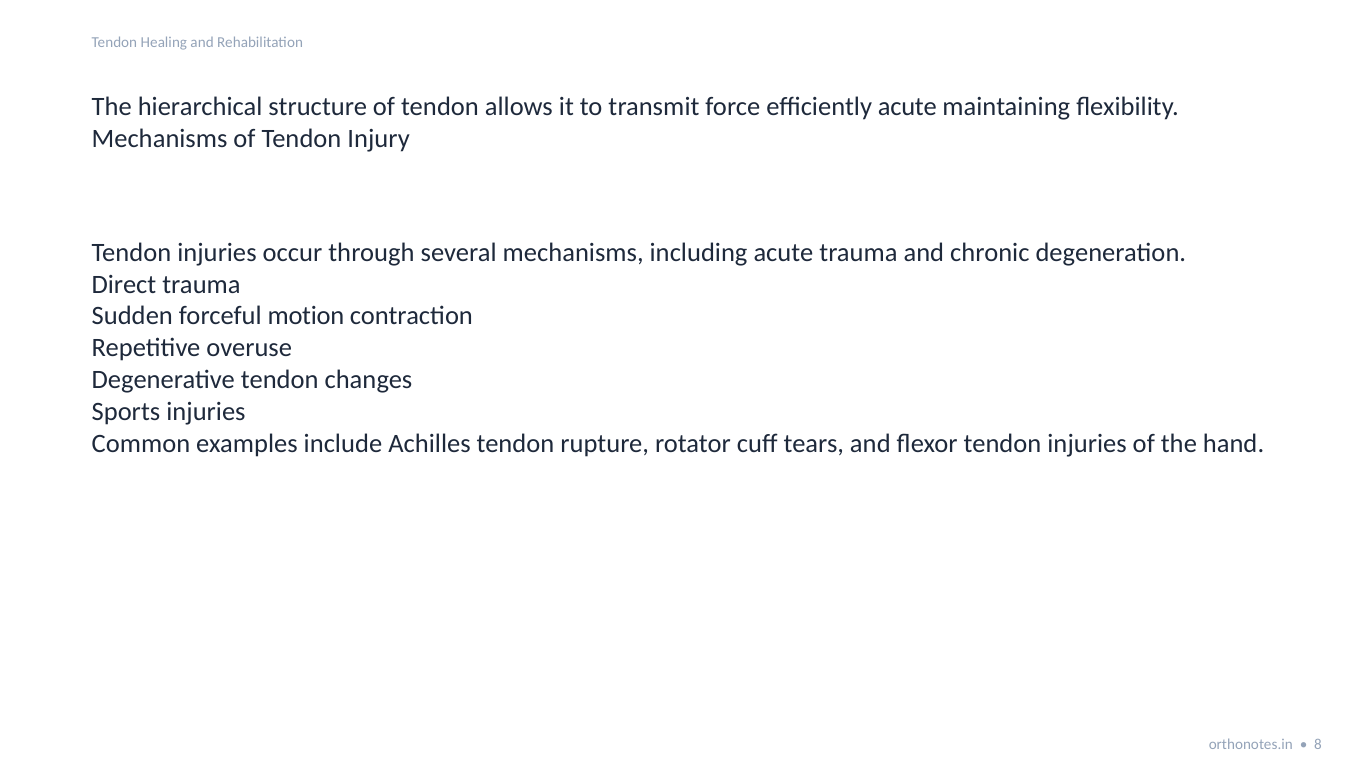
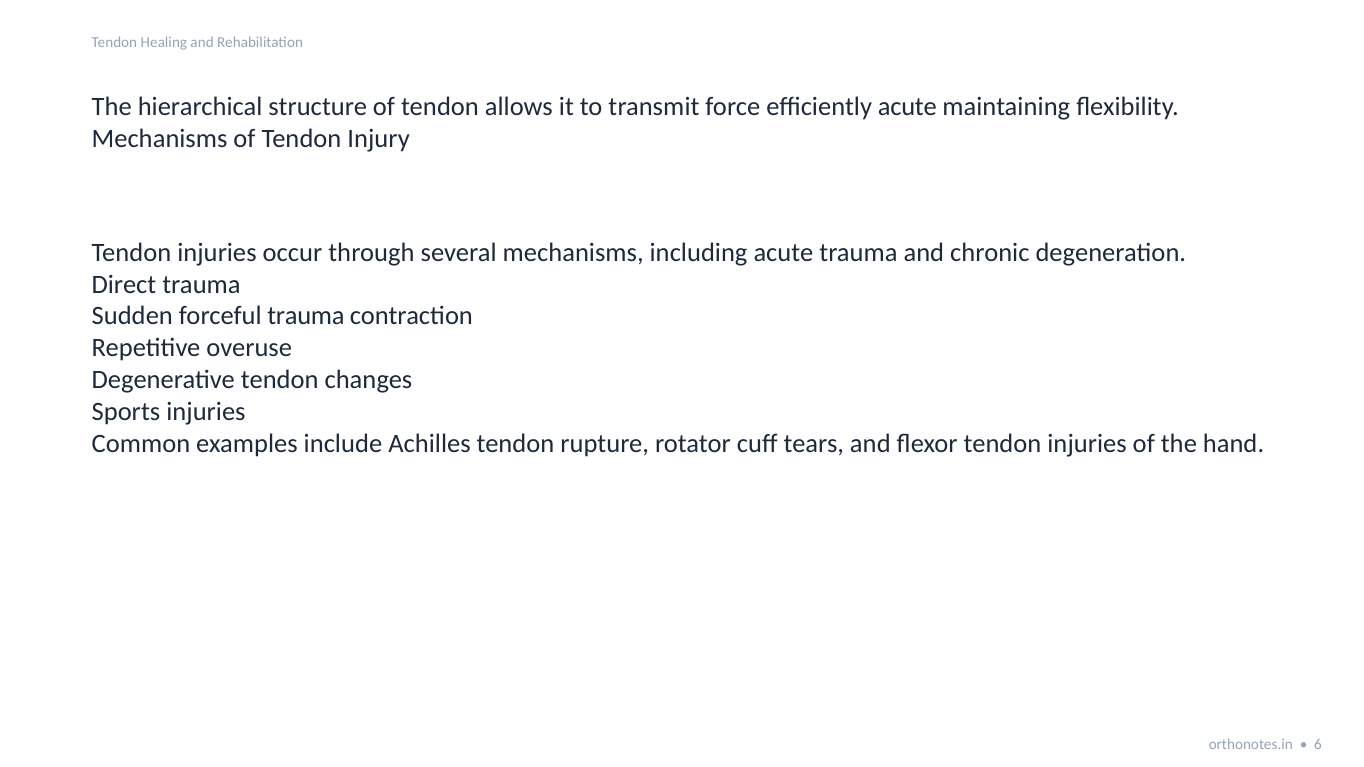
forceful motion: motion -> trauma
8: 8 -> 6
